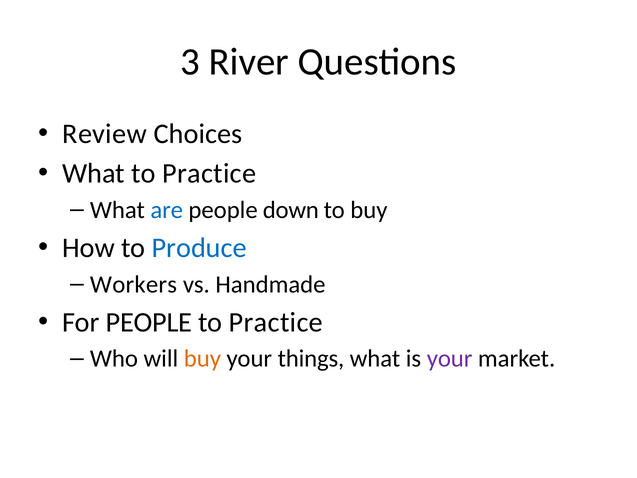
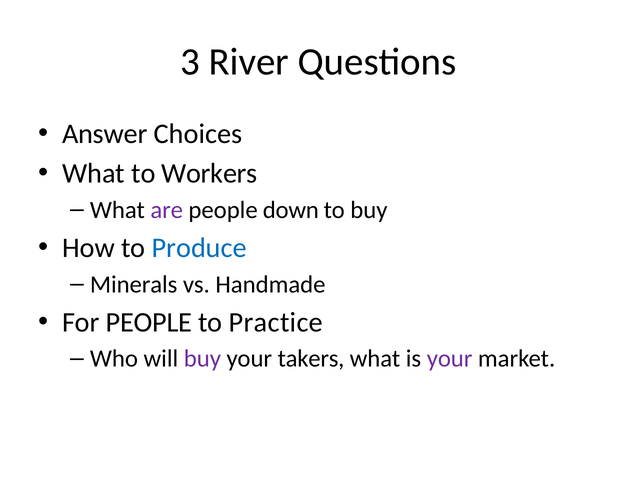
Review: Review -> Answer
What to Practice: Practice -> Workers
are colour: blue -> purple
Workers: Workers -> Minerals
buy at (202, 359) colour: orange -> purple
things: things -> takers
